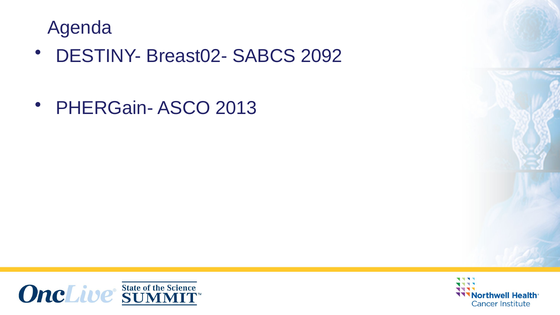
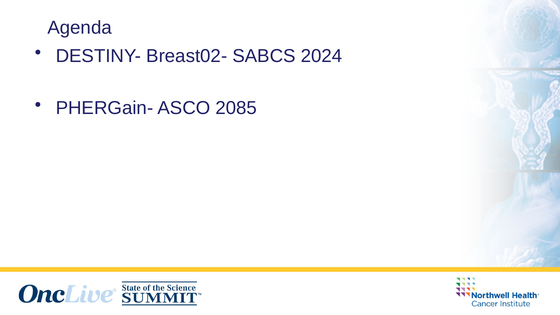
2092: 2092 -> 2024
2013: 2013 -> 2085
